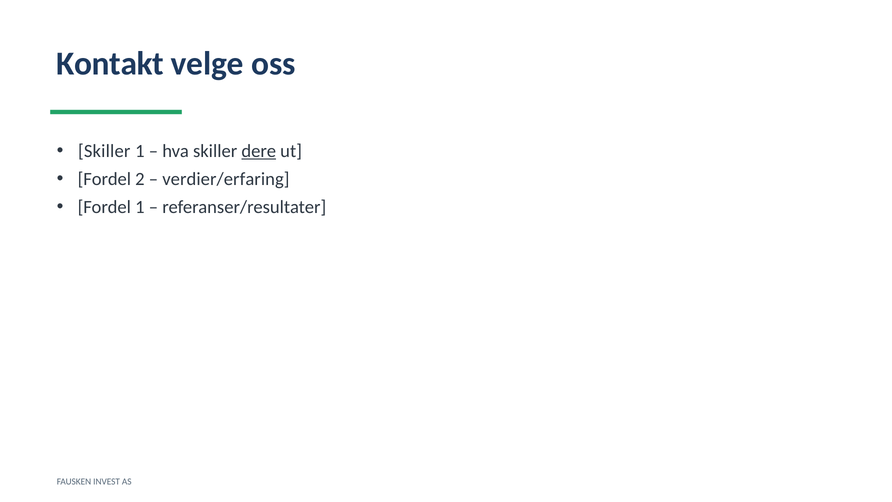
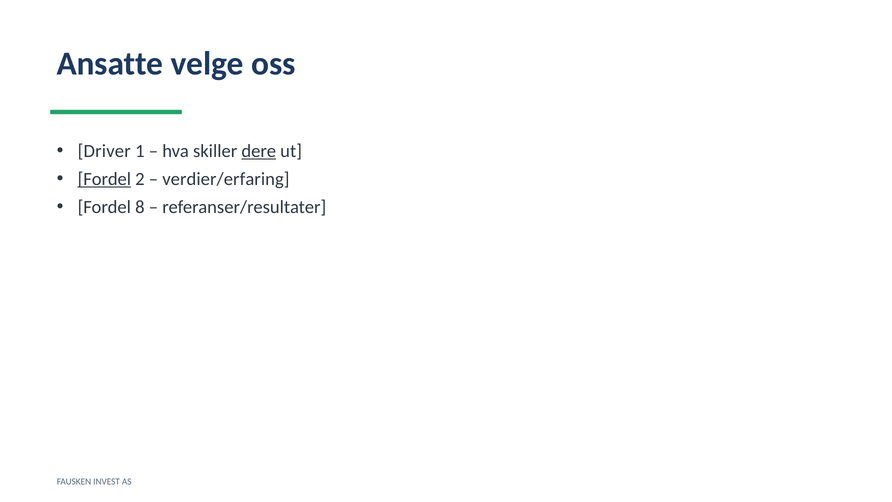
Kontakt: Kontakt -> Ansatte
Skiller at (104, 151): Skiller -> Driver
Fordel at (104, 179) underline: none -> present
Fordel 1: 1 -> 8
